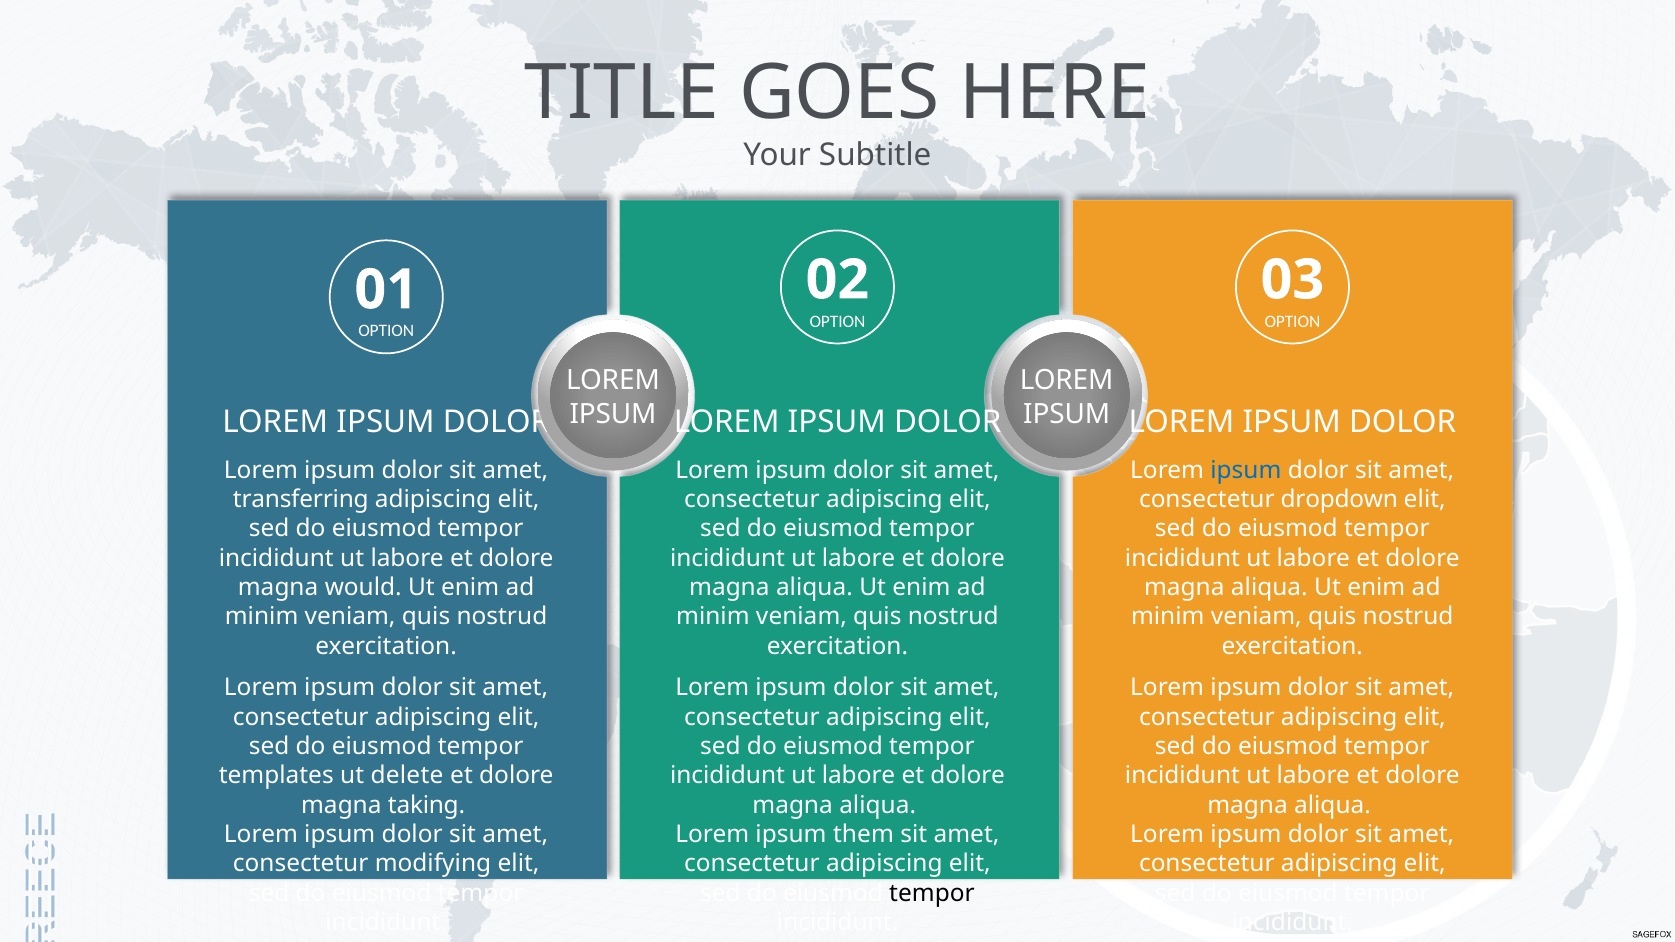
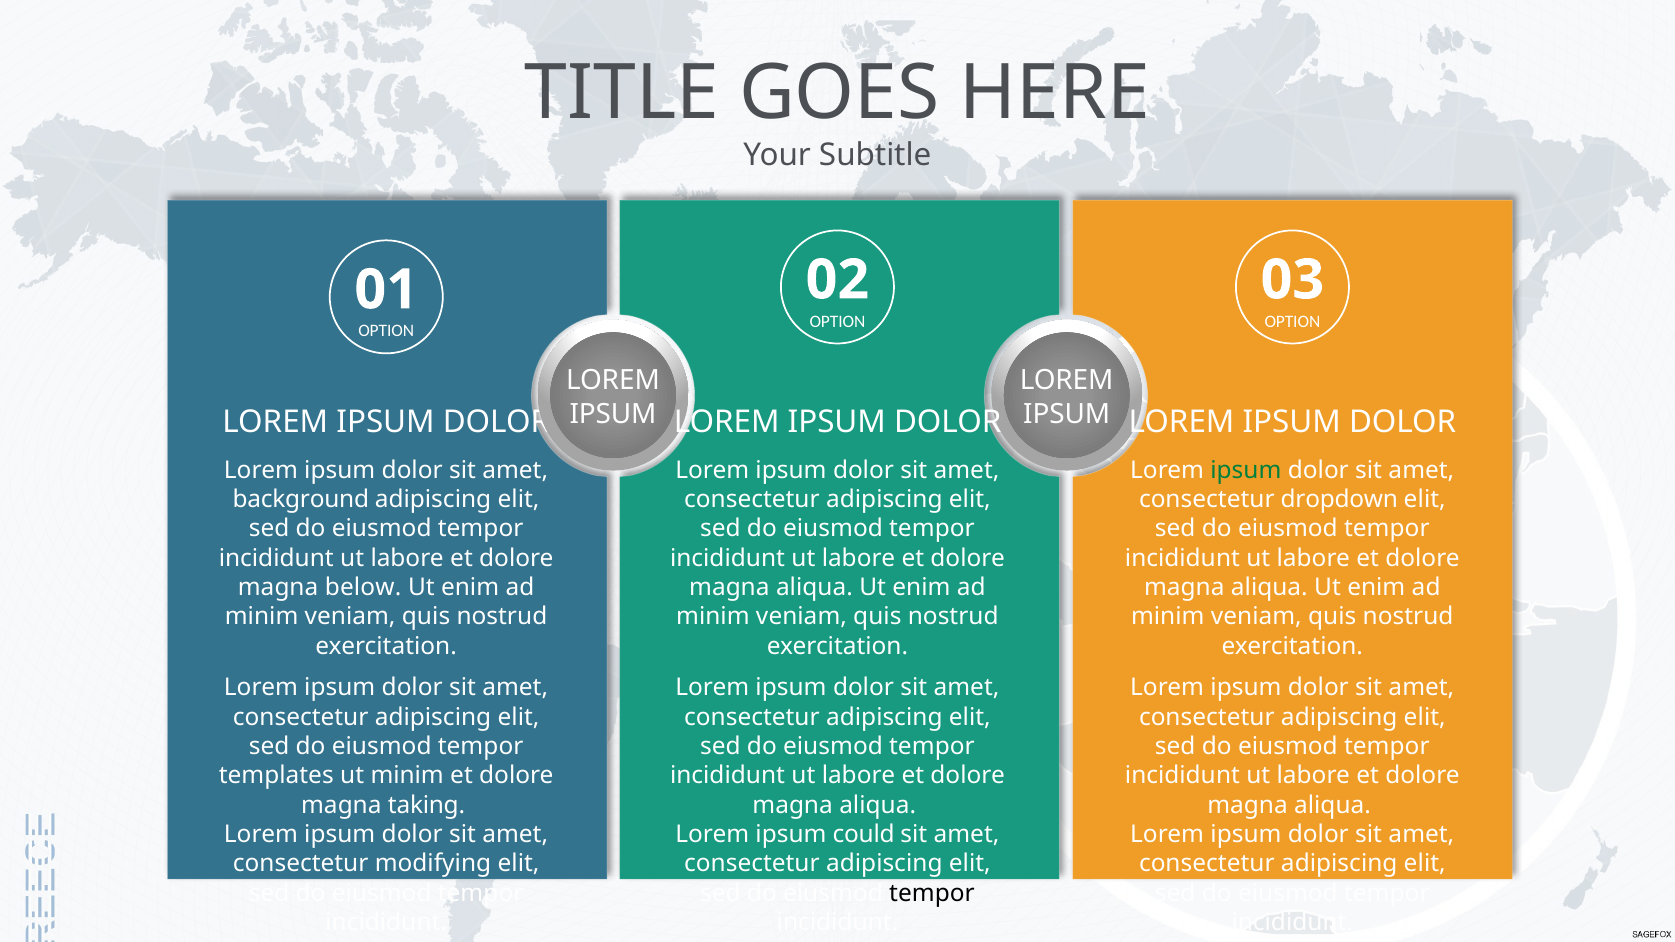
ipsum at (1246, 470) colour: blue -> green
transferring: transferring -> background
would: would -> below
ut delete: delete -> minim
them: them -> could
